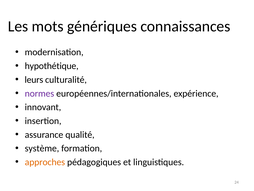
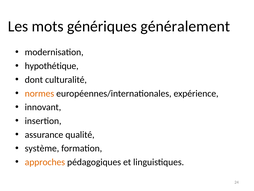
connaissances: connaissances -> généralement
leurs: leurs -> dont
normes colour: purple -> orange
